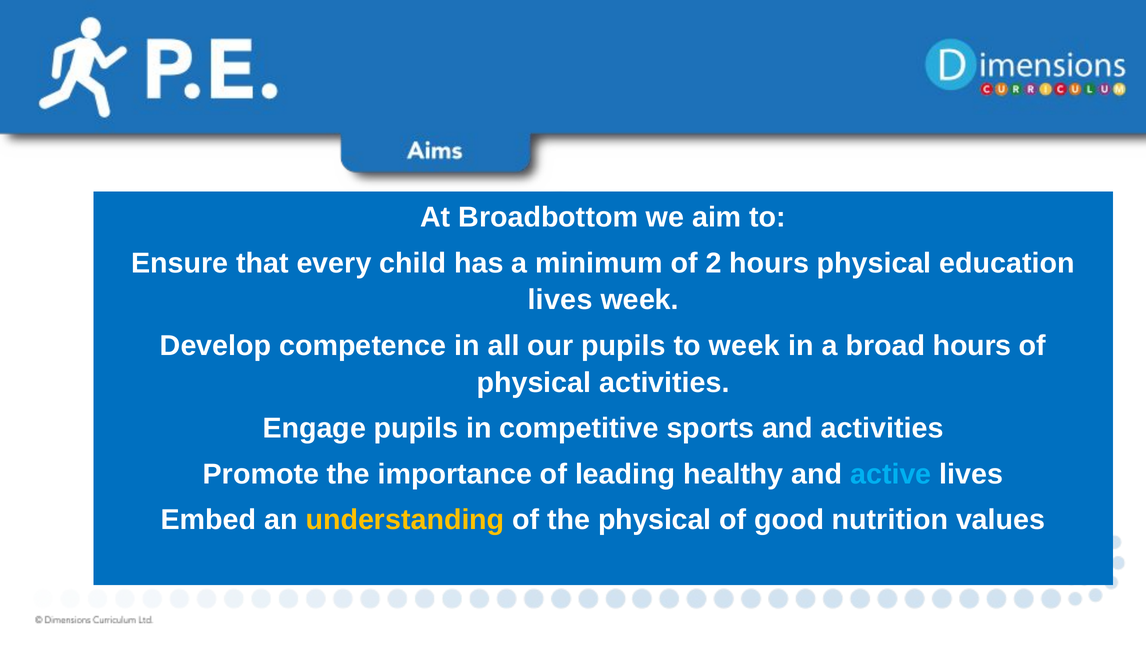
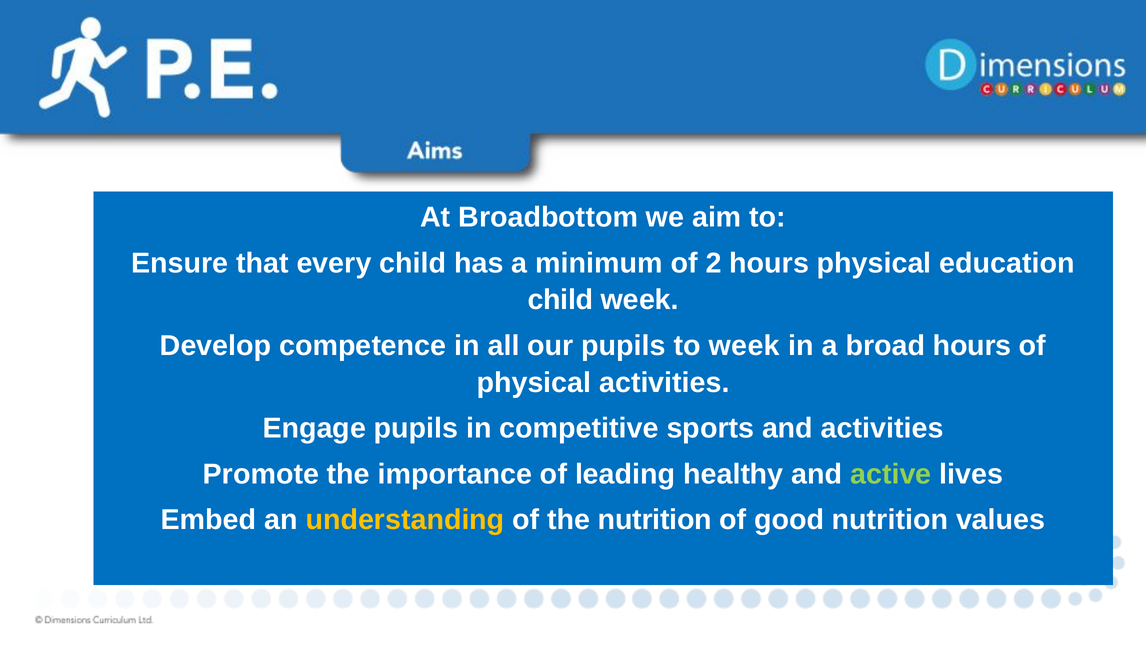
lives at (560, 300): lives -> child
active colour: light blue -> light green
the physical: physical -> nutrition
